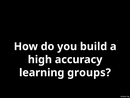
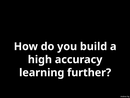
groups: groups -> further
